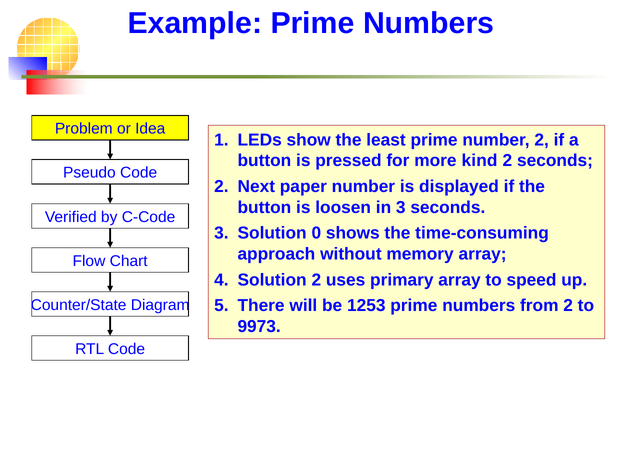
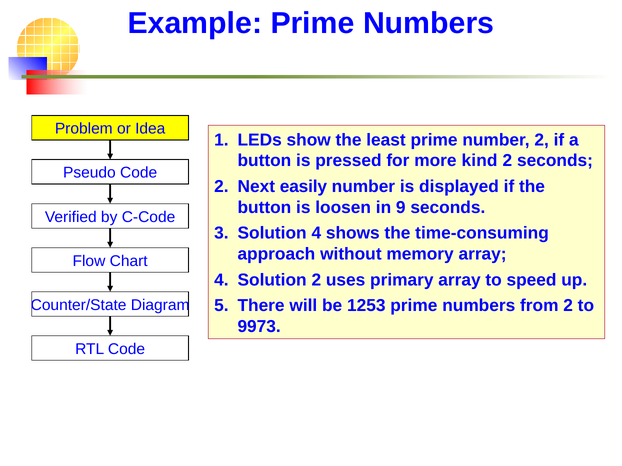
paper: paper -> easily
in 3: 3 -> 9
Solution 0: 0 -> 4
